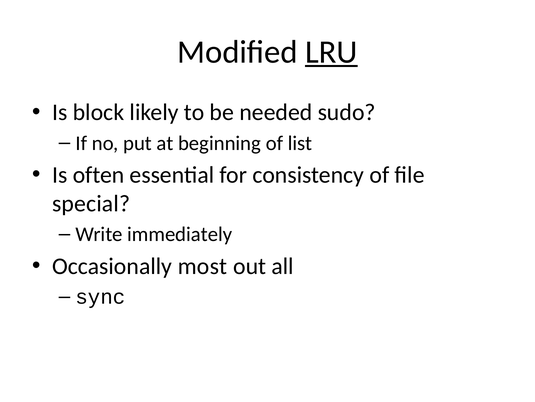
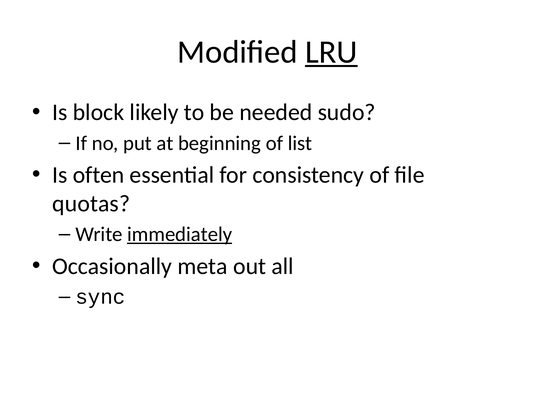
special: special -> quotas
immediately underline: none -> present
most: most -> meta
